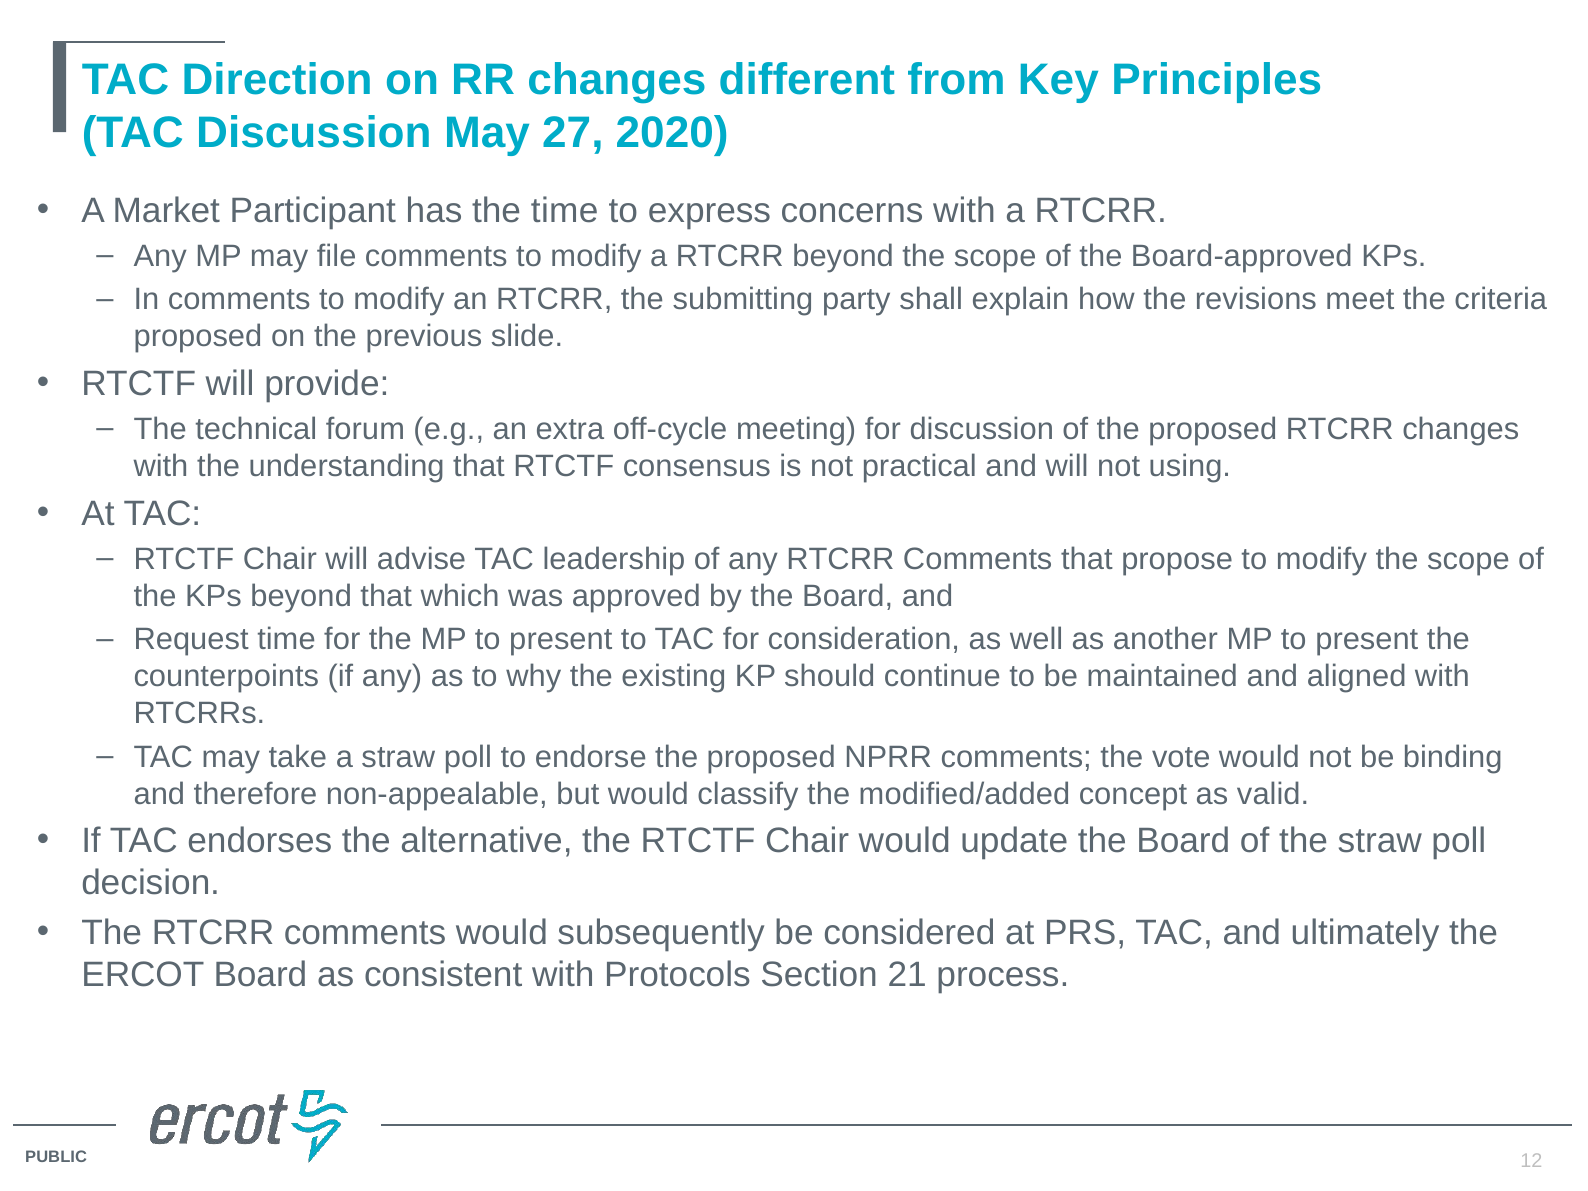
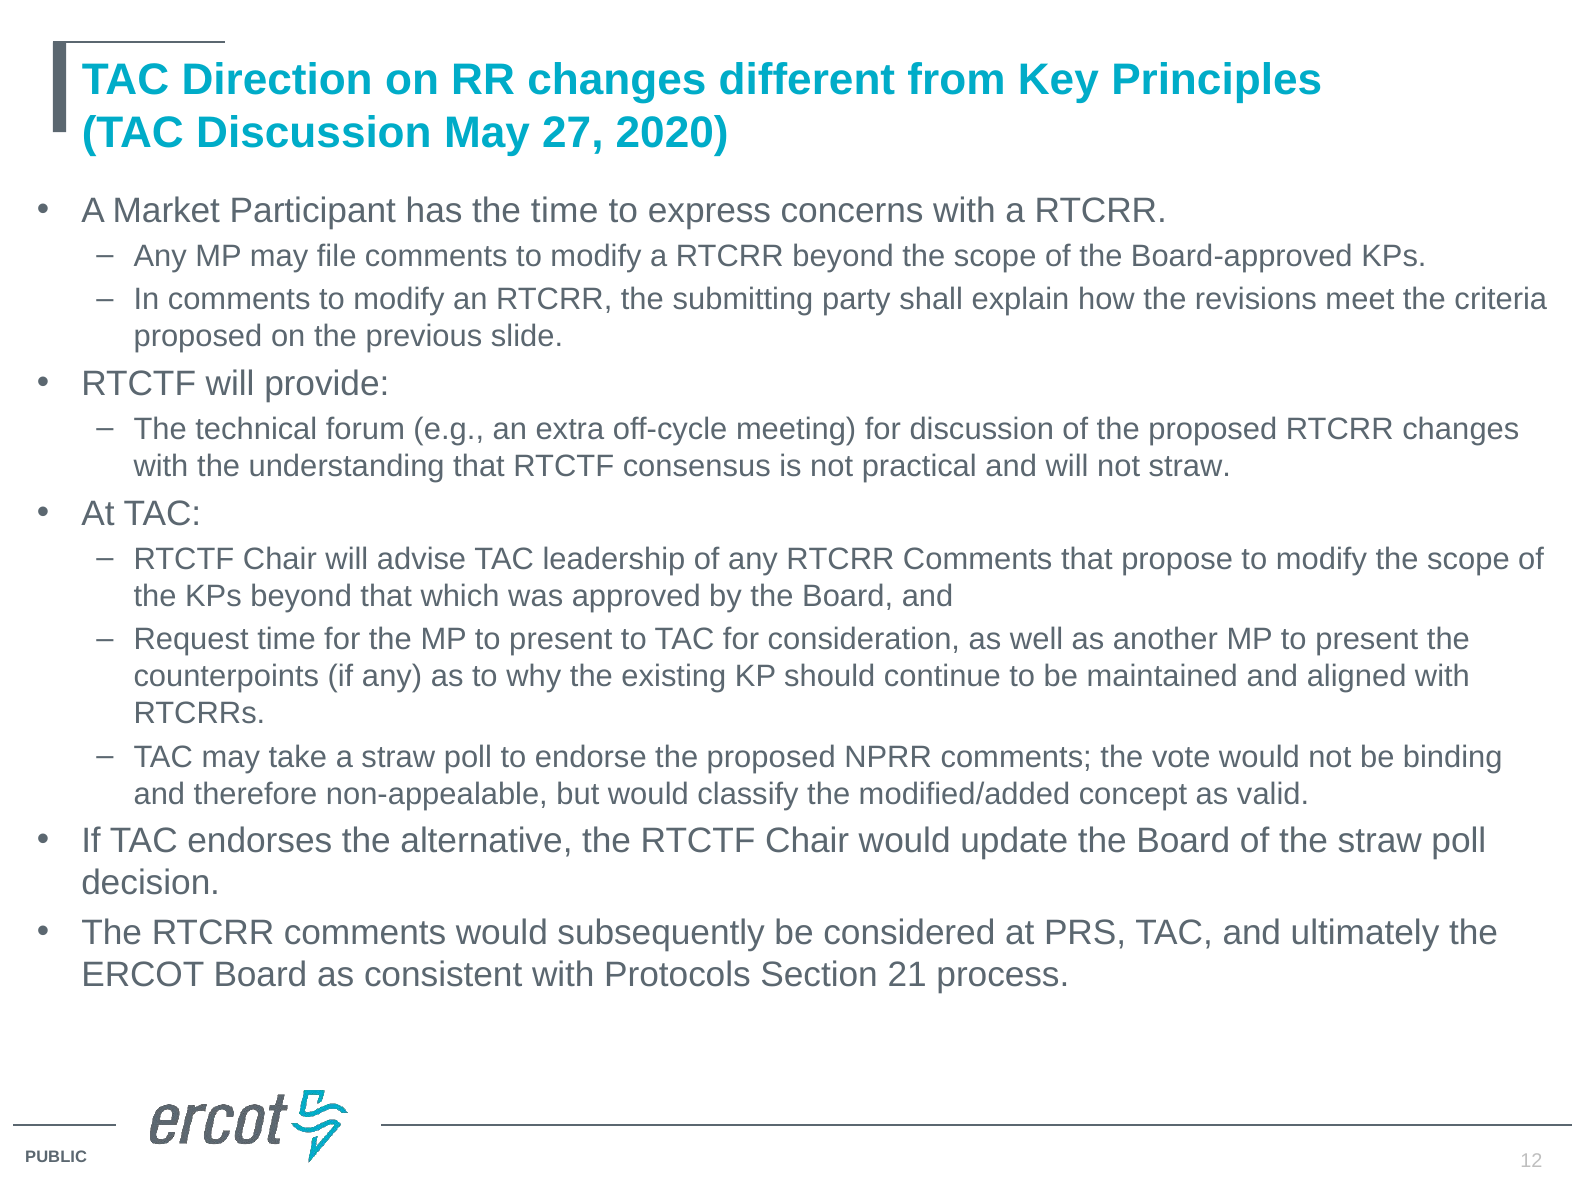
not using: using -> straw
